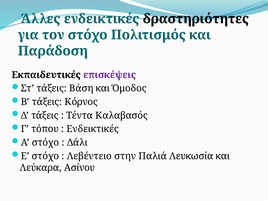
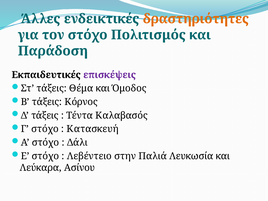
δραστηριότητες colour: black -> orange
Βάση: Βάση -> Θέμα
Γ τόπου: τόπου -> στόχο
Ενδεικτικές at (93, 129): Ενδεικτικές -> Κατασκευή
